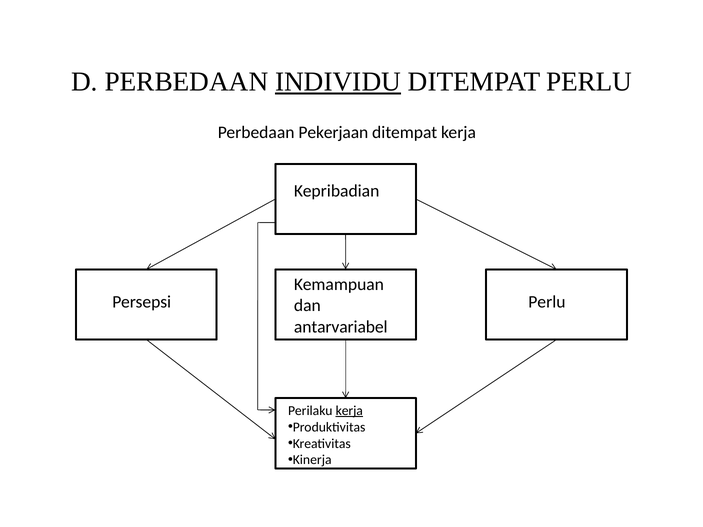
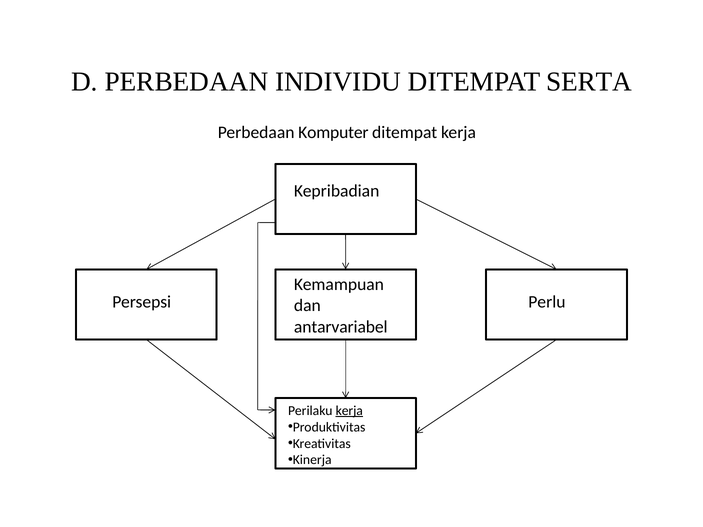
INDIVIDU underline: present -> none
DITEMPAT PERLU: PERLU -> SERTA
Pekerjaan: Pekerjaan -> Komputer
